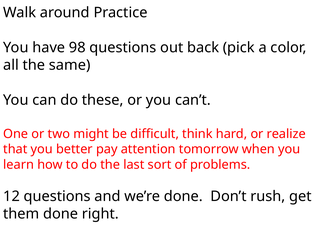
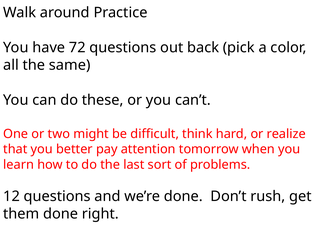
98: 98 -> 72
